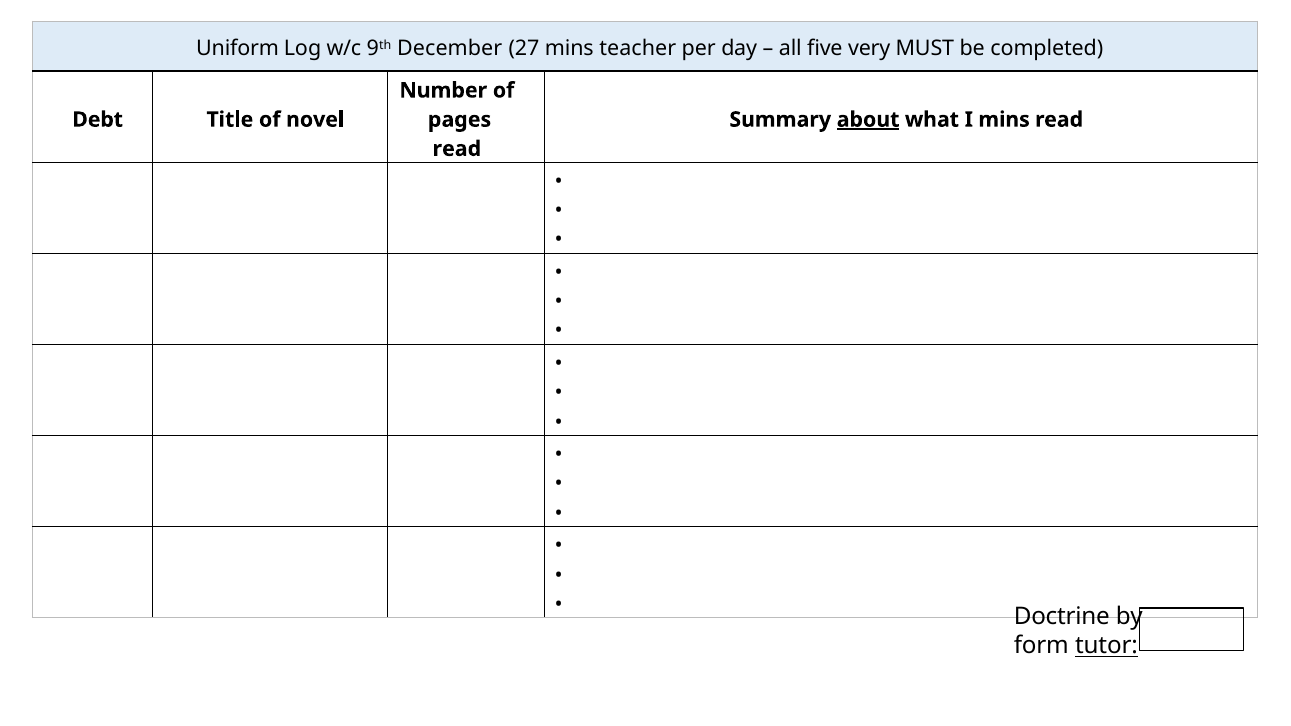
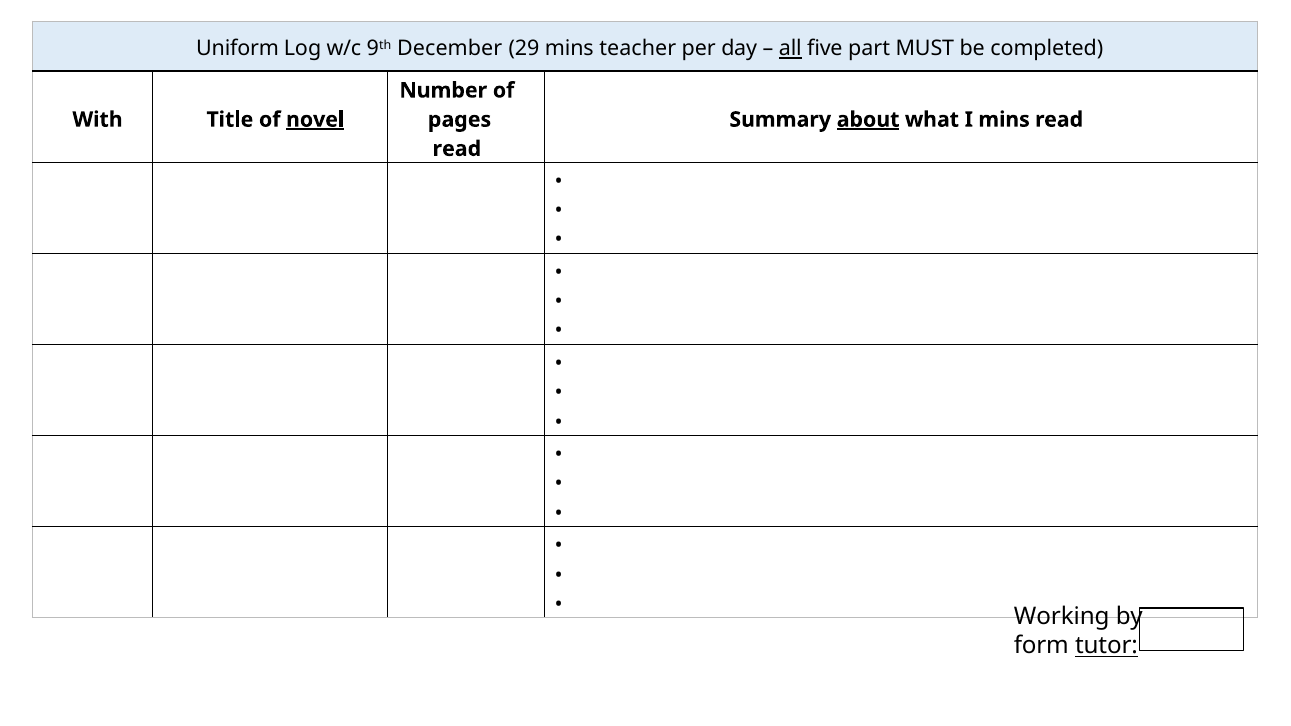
27: 27 -> 29
all underline: none -> present
very: very -> part
Debt: Debt -> With
novel underline: none -> present
Doctrine: Doctrine -> Working
